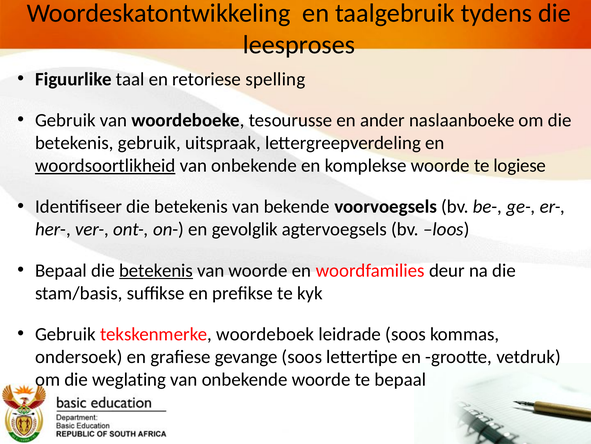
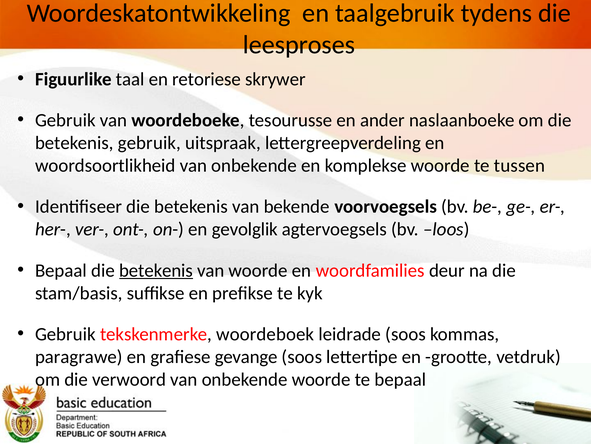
spelling: spelling -> skrywer
woordsoortlikheid underline: present -> none
logiese: logiese -> tussen
ondersoek: ondersoek -> paragrawe
weglating: weglating -> verwoord
